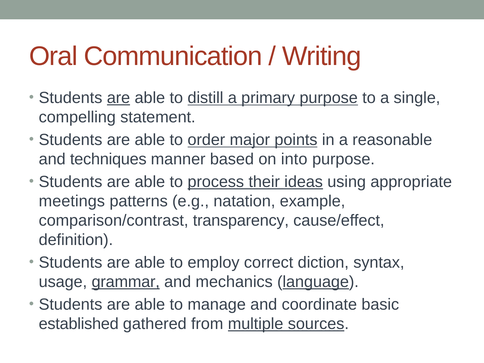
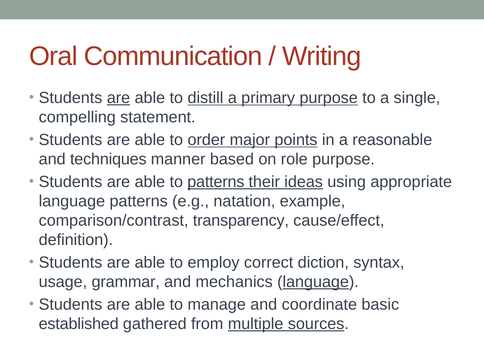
into: into -> role
to process: process -> patterns
meetings at (72, 201): meetings -> language
grammar underline: present -> none
